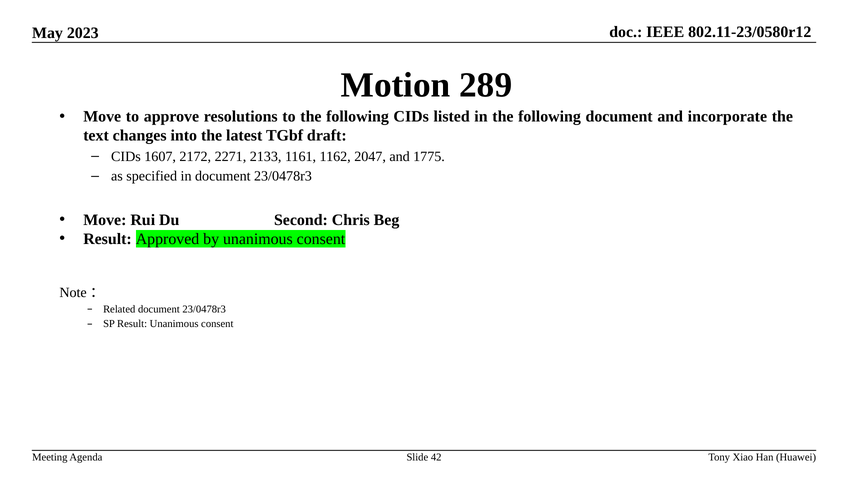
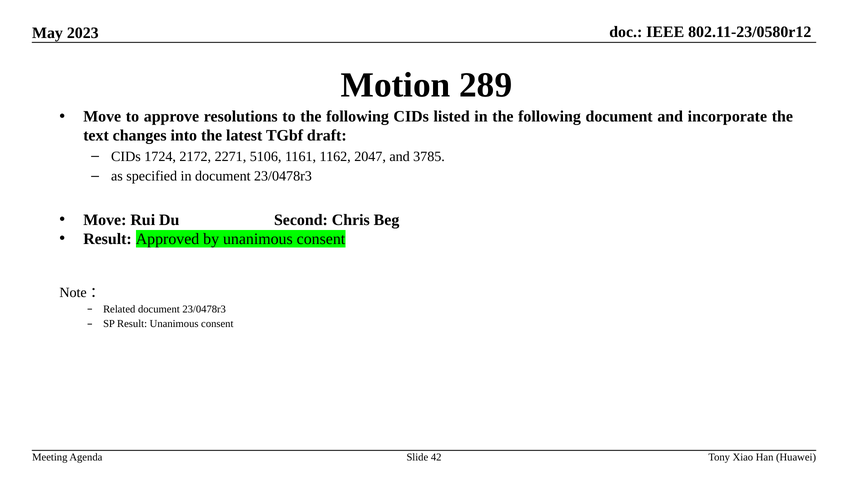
1607: 1607 -> 1724
2133: 2133 -> 5106
1775: 1775 -> 3785
